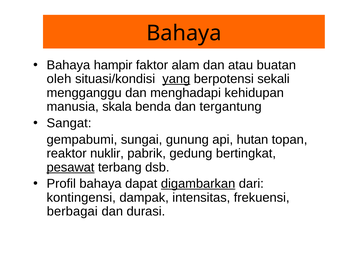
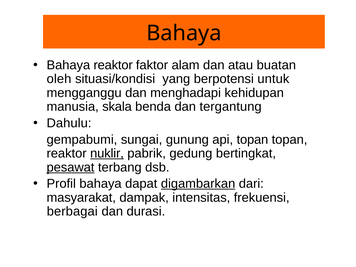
Bahaya hampir: hampir -> reaktor
yang underline: present -> none
sekali: sekali -> untuk
Sangat: Sangat -> Dahulu
api hutan: hutan -> topan
nuklir underline: none -> present
kontingensi: kontingensi -> masyarakat
